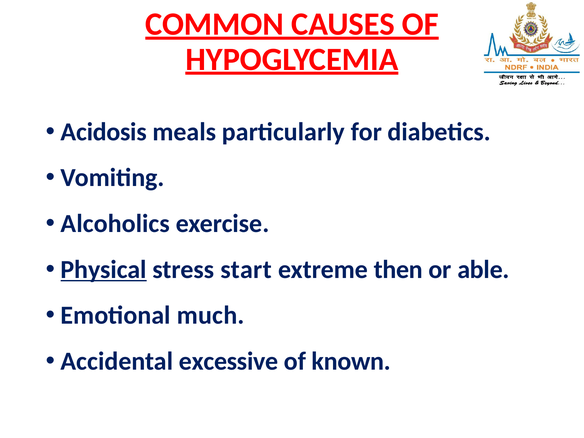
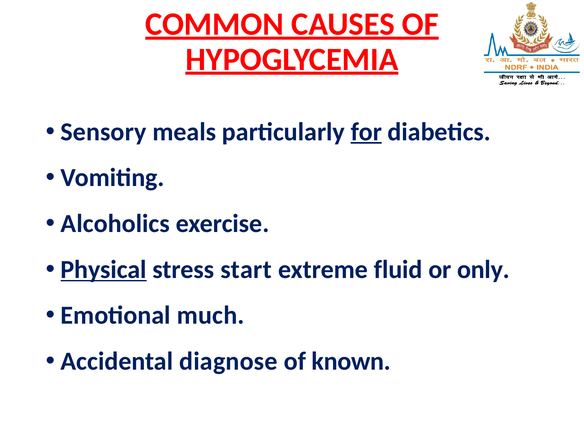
Acidosis: Acidosis -> Sensory
for underline: none -> present
then: then -> fluid
able: able -> only
excessive: excessive -> diagnose
